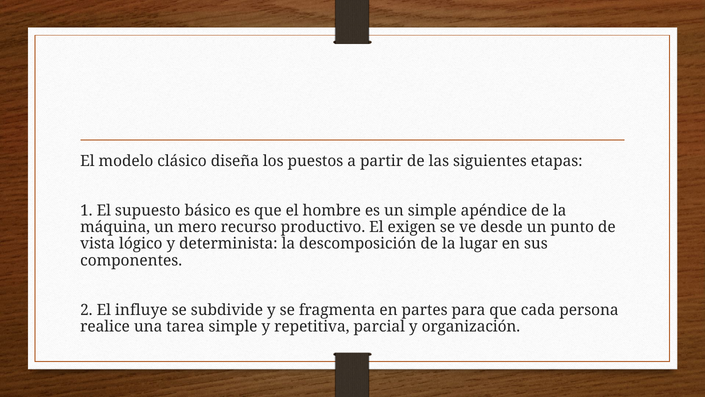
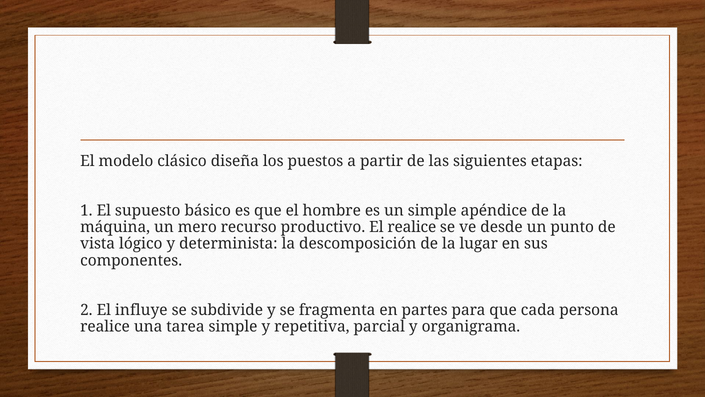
El exigen: exigen -> realice
organización: organización -> organigrama
